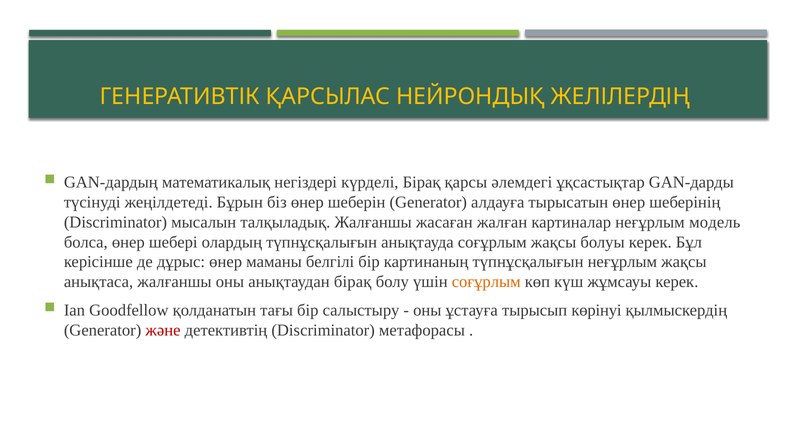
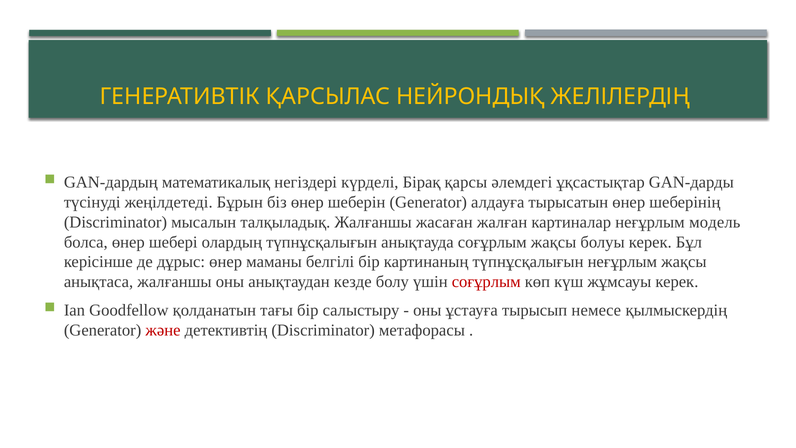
анықтаудан бірақ: бірақ -> кезде
соғұрлым at (486, 282) colour: orange -> red
көрінуі: көрінуі -> немесе
